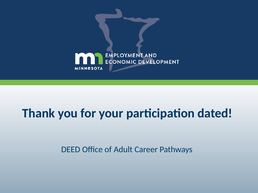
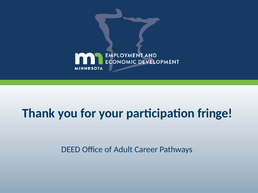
dated: dated -> fringe
